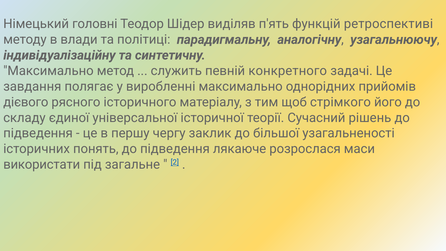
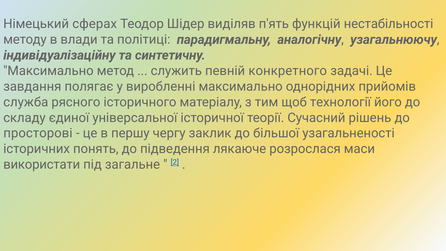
головні: головні -> сферах
ретроспективі: ретроспективі -> нестабільності
дієвого: дієвого -> служба
стрімкого: стрімкого -> технології
підведення at (38, 133): підведення -> просторові
